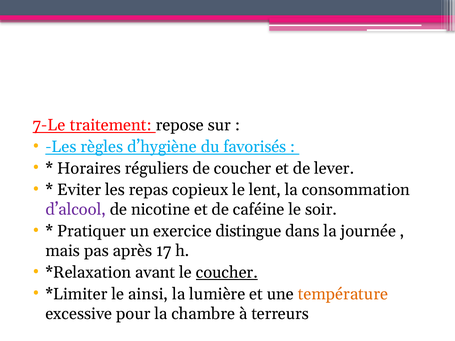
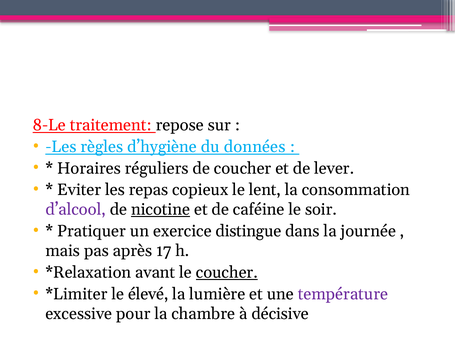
7-Le: 7-Le -> 8-Le
favorisés: favorisés -> données
nicotine underline: none -> present
ainsi: ainsi -> élevé
température colour: orange -> purple
terreurs: terreurs -> décisive
